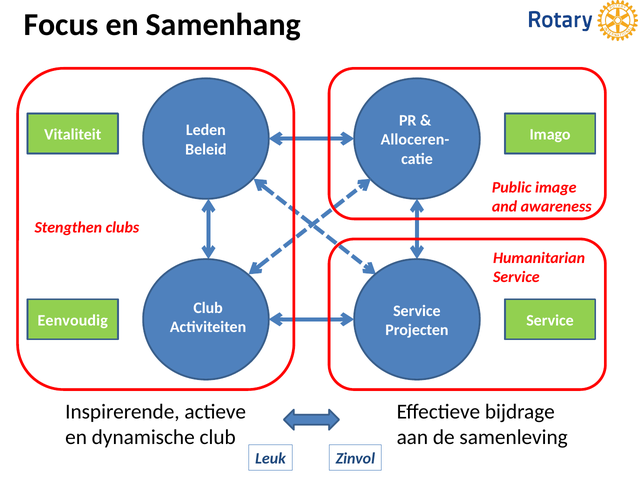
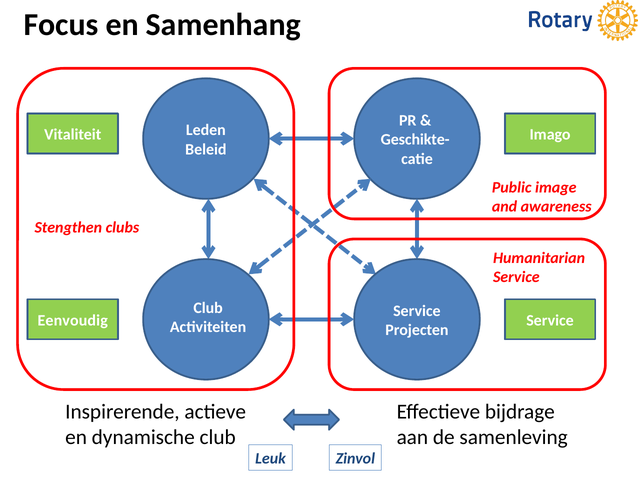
Alloceren-: Alloceren- -> Geschikte-
